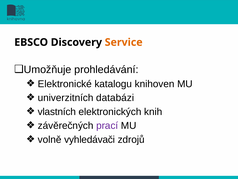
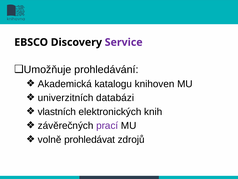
Service colour: orange -> purple
Elektronické: Elektronické -> Akademická
vyhledávači: vyhledávači -> prohledávat
